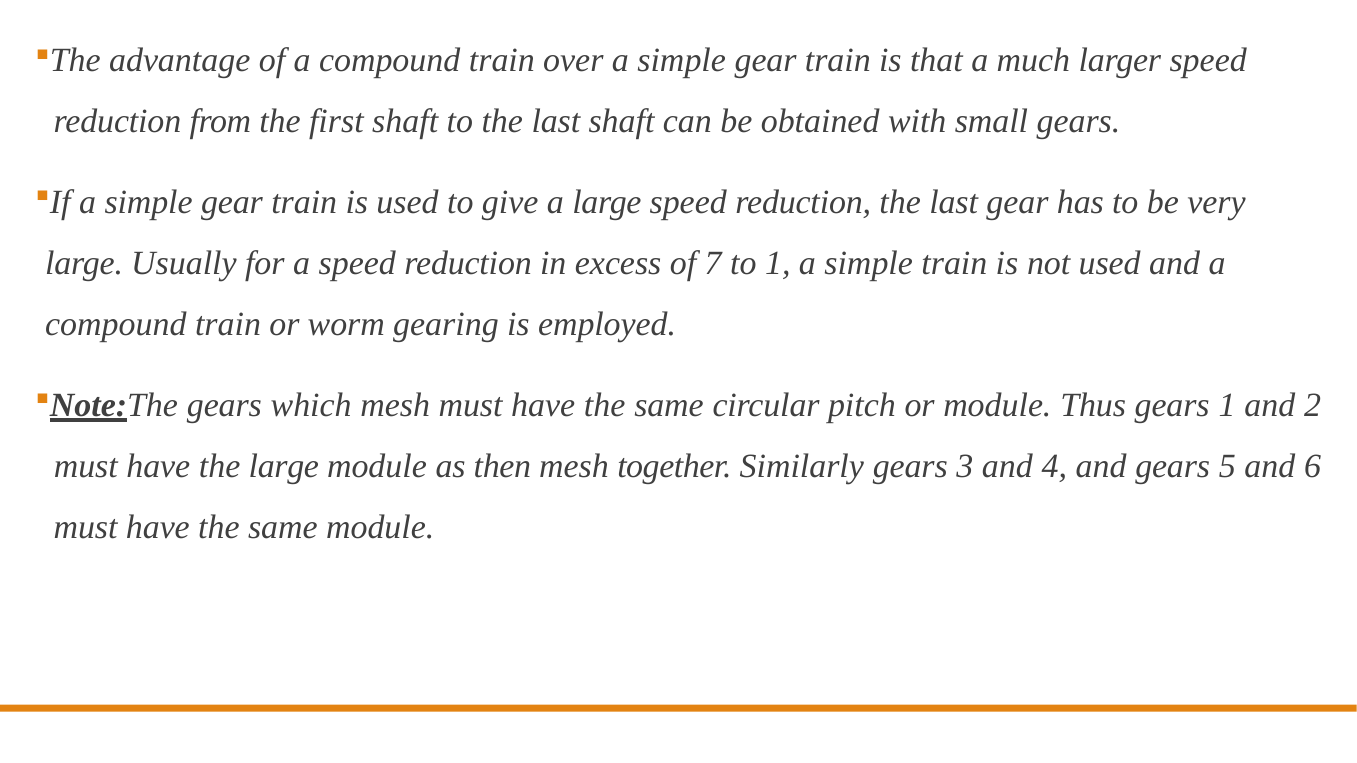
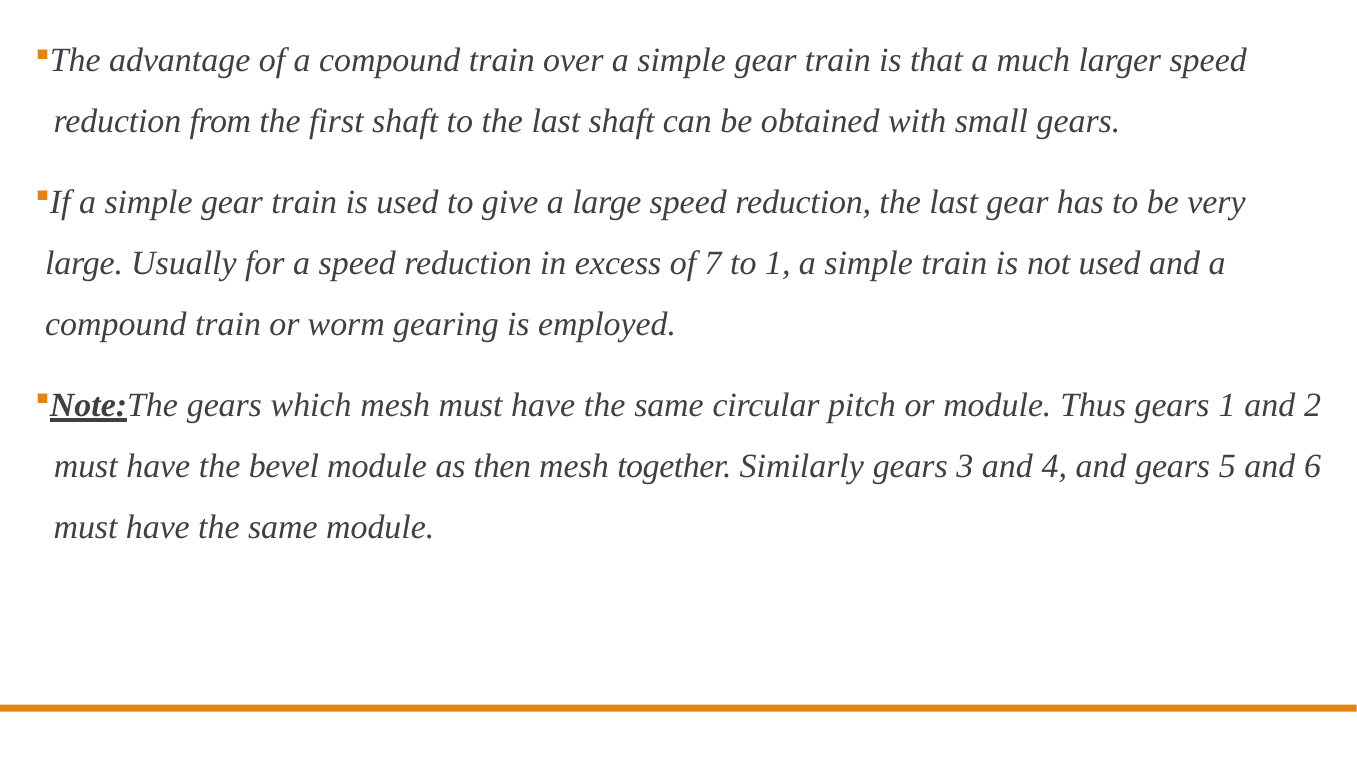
the large: large -> bevel
